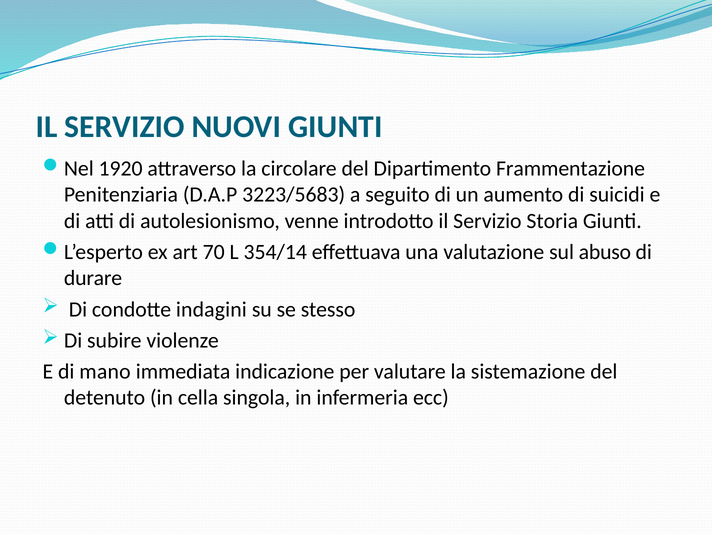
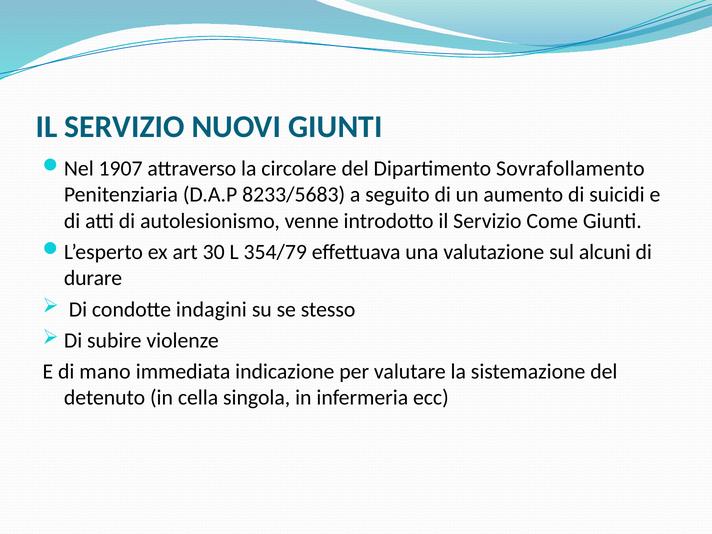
1920: 1920 -> 1907
Frammentazione: Frammentazione -> Sovrafollamento
3223/5683: 3223/5683 -> 8233/5683
Storia: Storia -> Come
70: 70 -> 30
354/14: 354/14 -> 354/79
abuso: abuso -> alcuni
